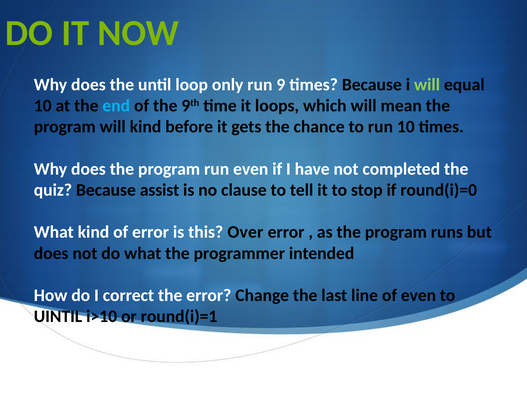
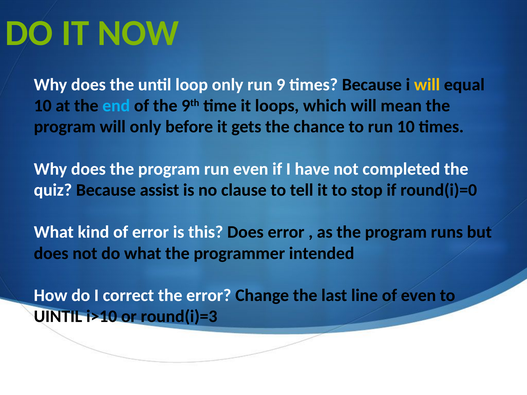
will at (427, 85) colour: light green -> yellow
will kind: kind -> only
this Over: Over -> Does
round(i)=1: round(i)=1 -> round(i)=3
